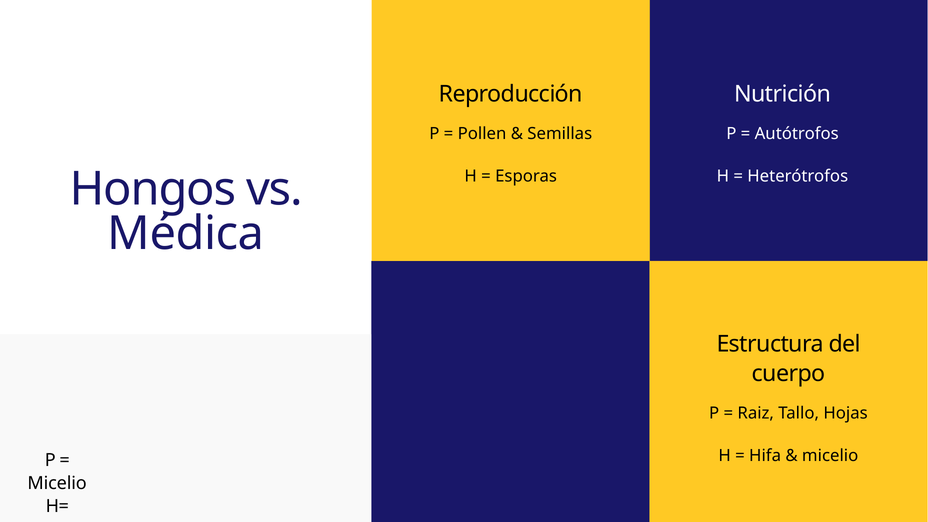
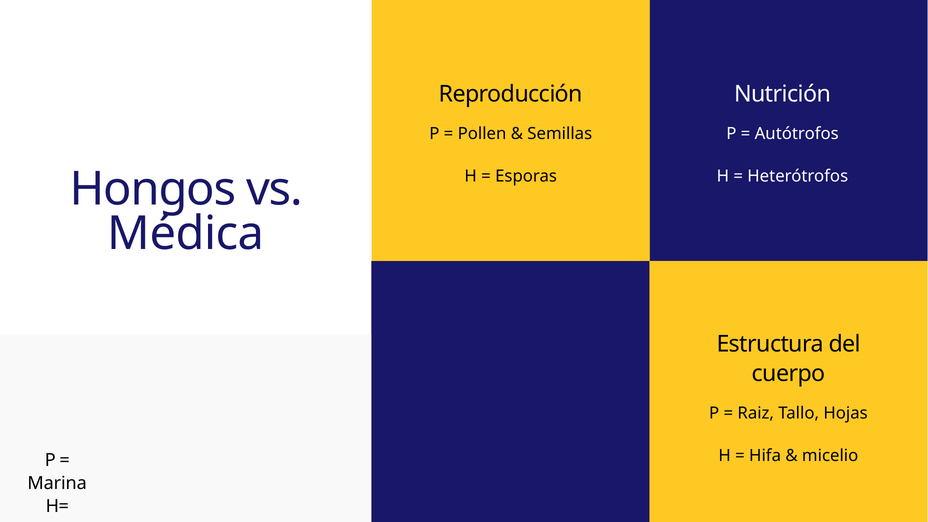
Micelio at (57, 483): Micelio -> Marina
